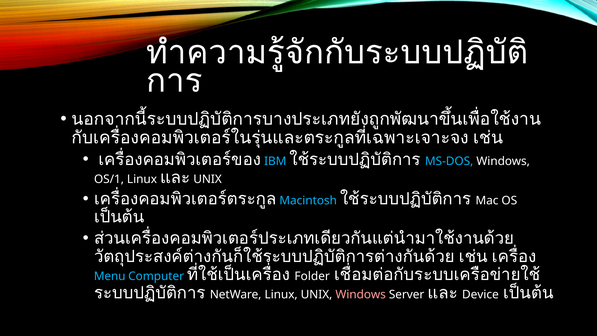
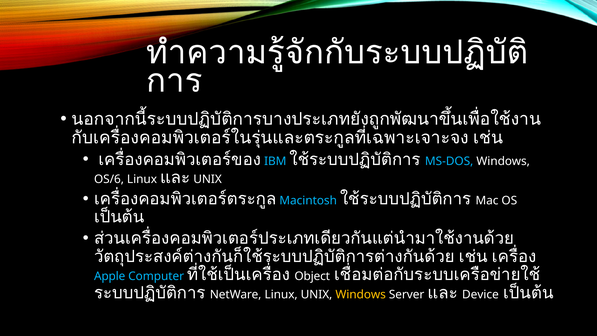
OS/1: OS/1 -> OS/6
Folder: Folder -> Object
Menu: Menu -> Apple
Windows at (361, 294) colour: pink -> yellow
